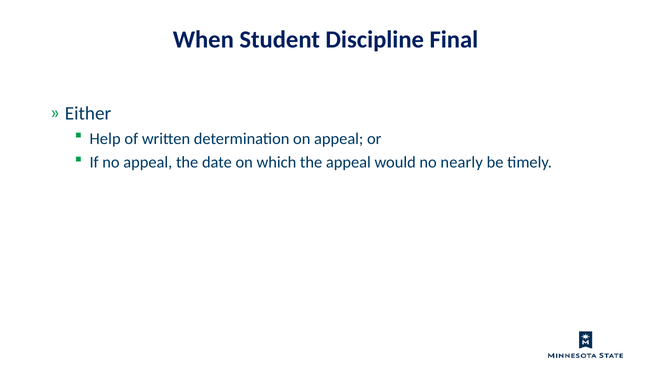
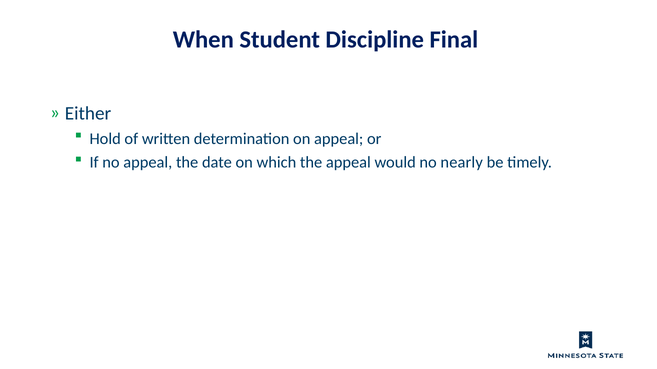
Help: Help -> Hold
